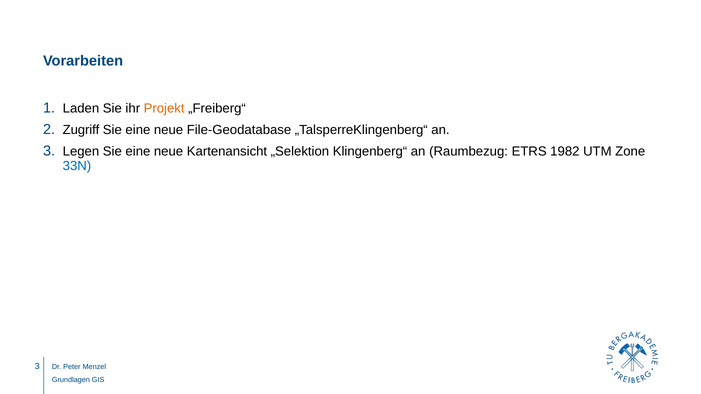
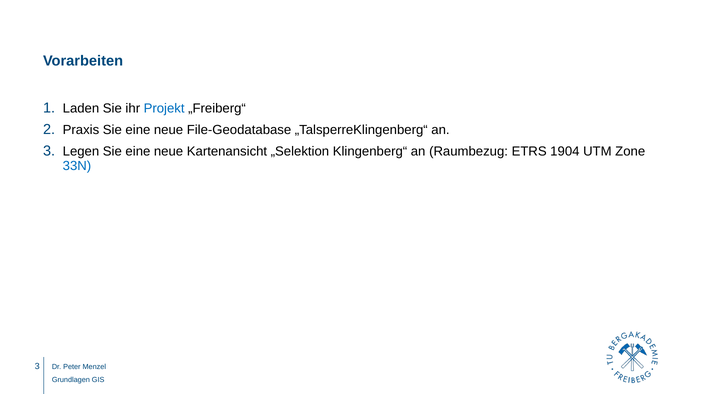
Projekt colour: orange -> blue
Zugriff: Zugriff -> Praxis
1982: 1982 -> 1904
